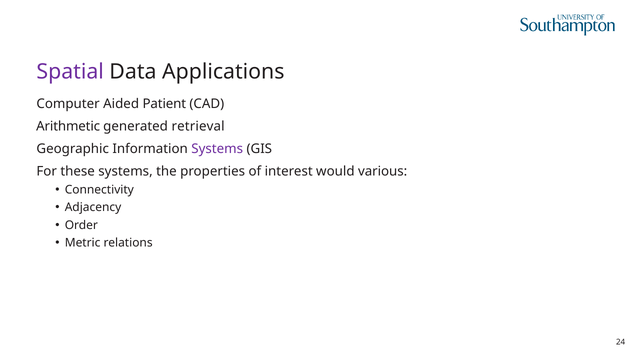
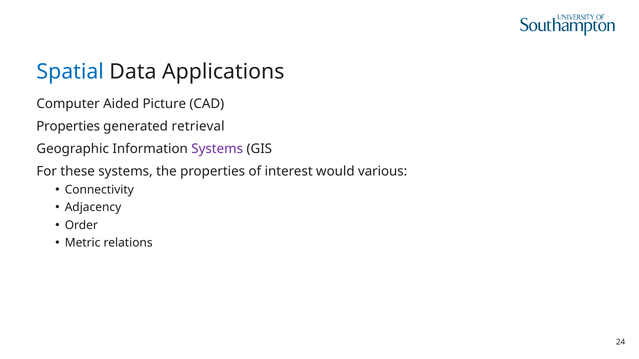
Spatial colour: purple -> blue
Patient: Patient -> Picture
Arithmetic at (68, 126): Arithmetic -> Properties
